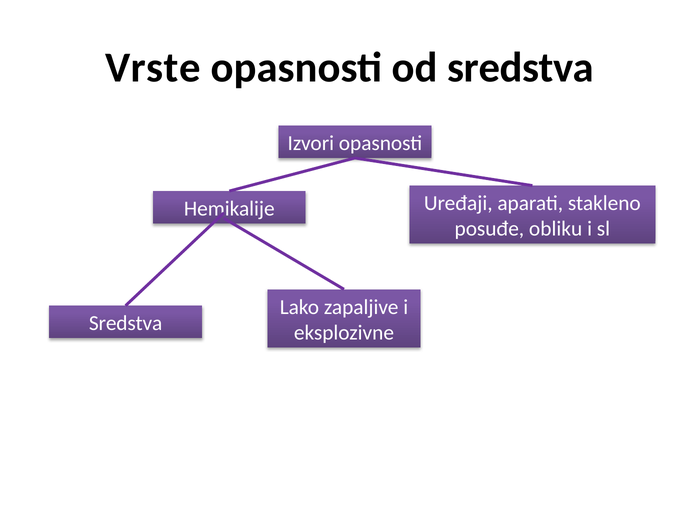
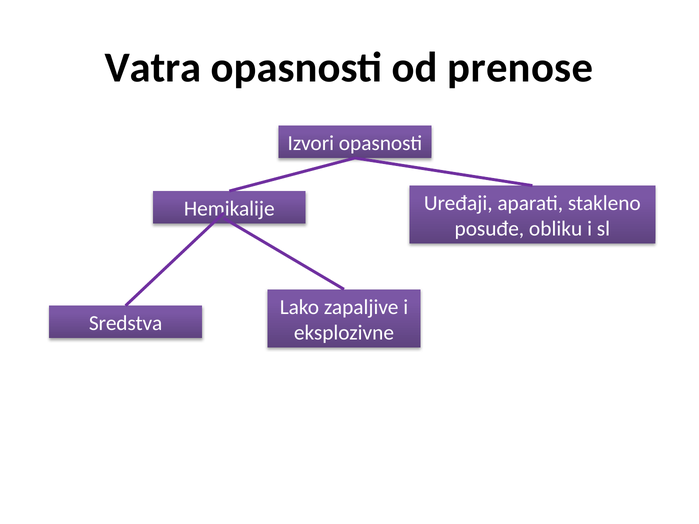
Vrste: Vrste -> Vatra
od sredstva: sredstva -> prenose
